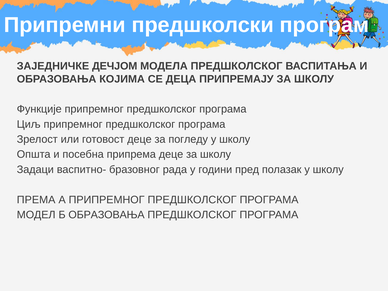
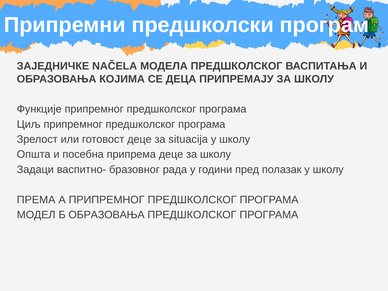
ДЕЧЈОМ: ДЕЧЈОМ -> NAČELA
погледу: погледу -> situacija
